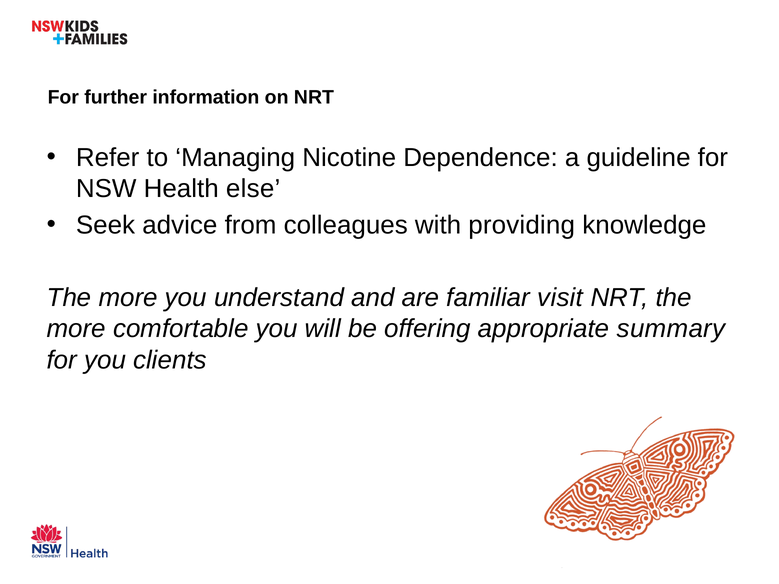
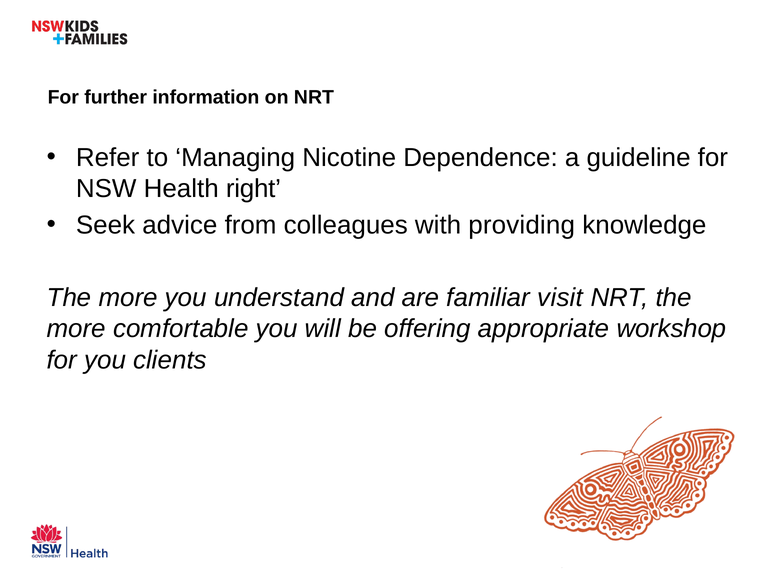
else: else -> right
summary: summary -> workshop
